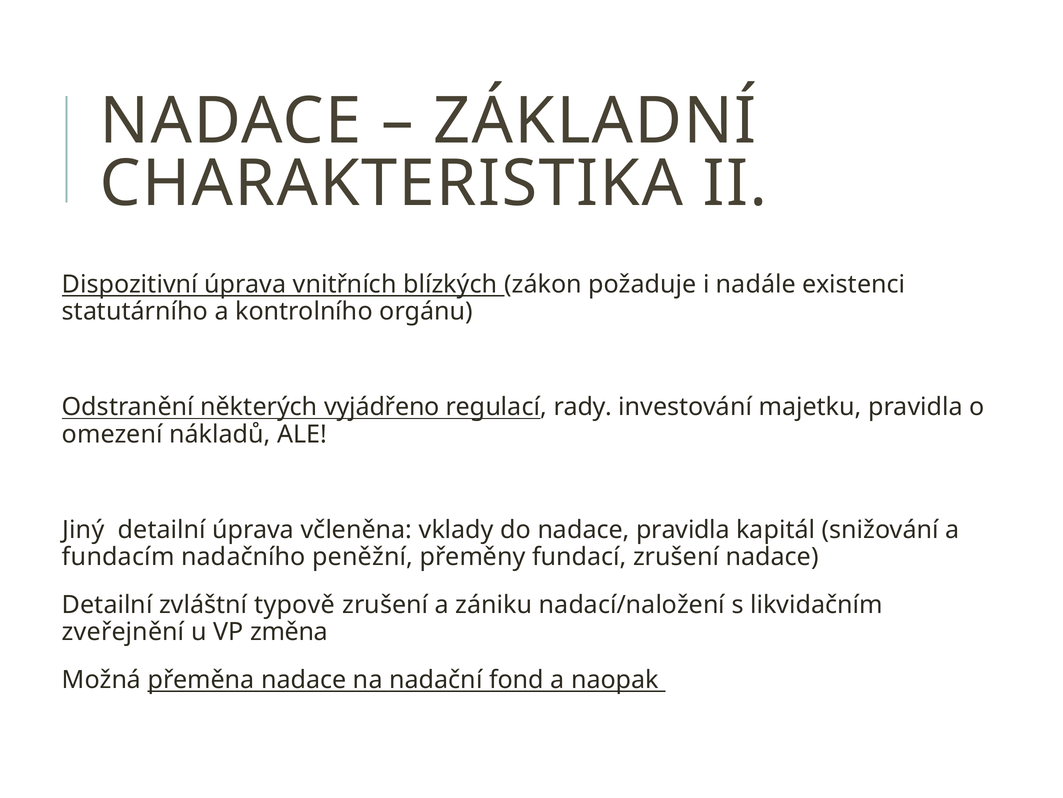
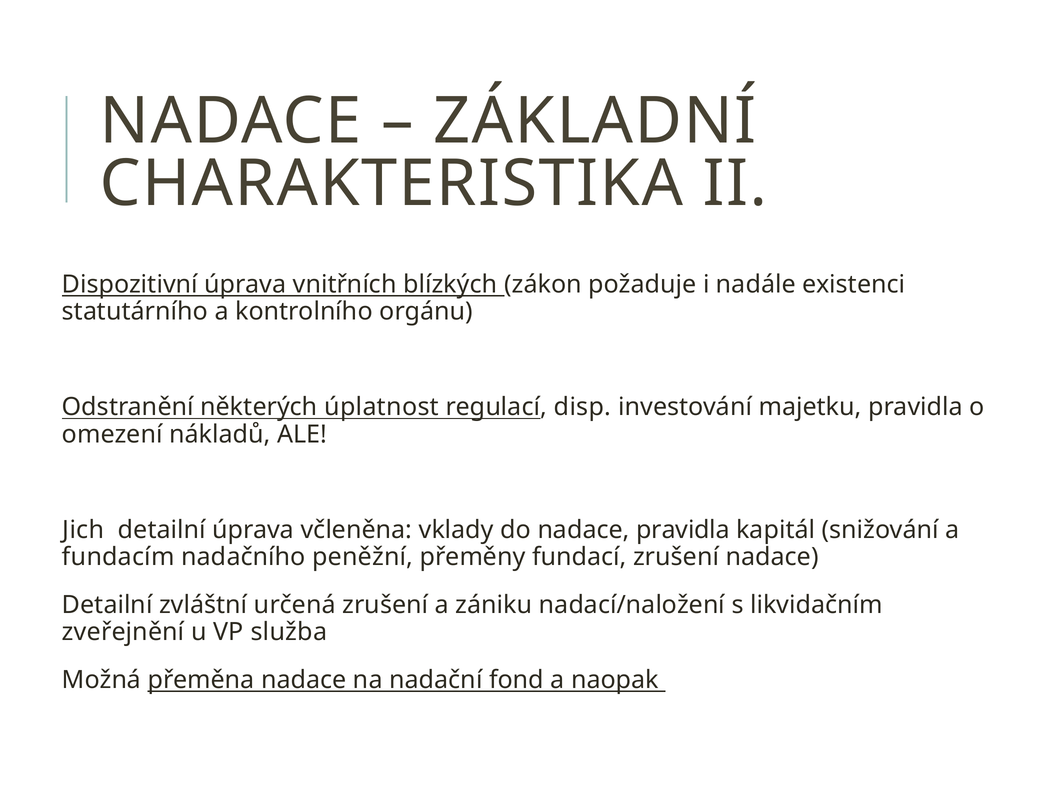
vyjádřeno: vyjádřeno -> úplatnost
rady: rady -> disp
Jiný: Jiný -> Jich
typově: typově -> určená
změna: změna -> služba
